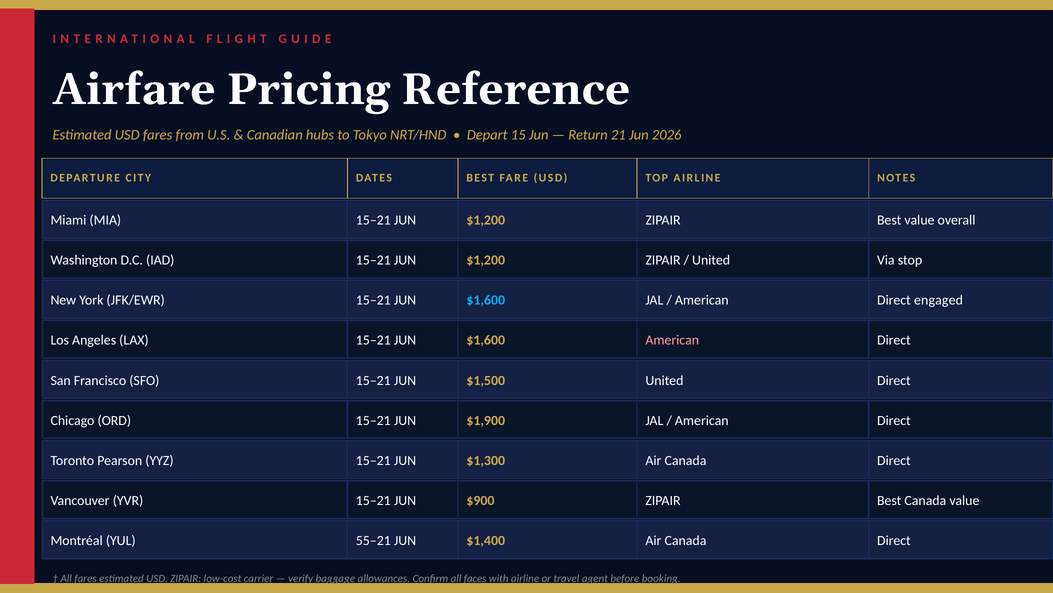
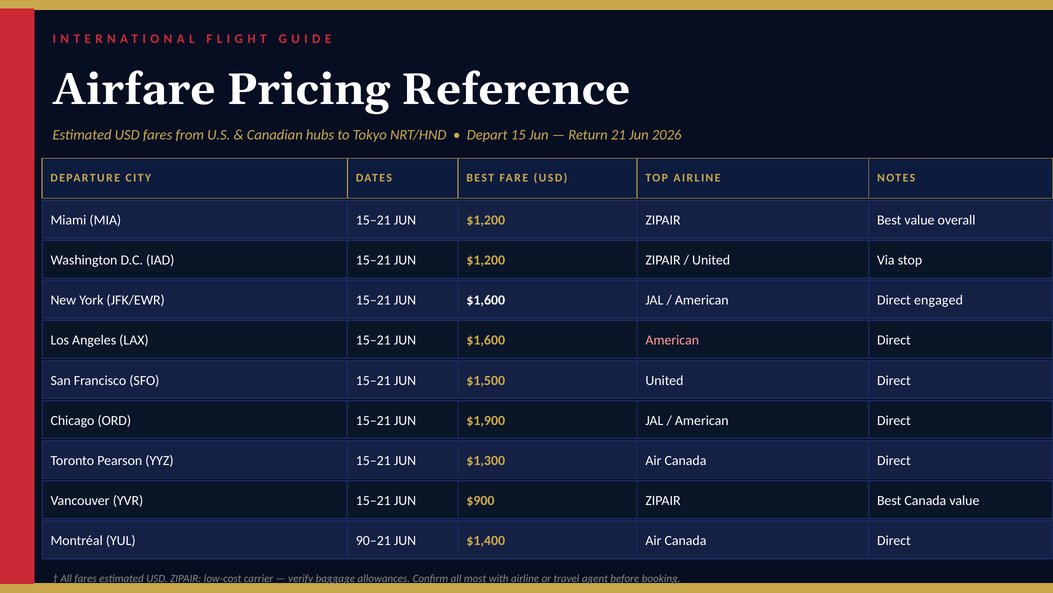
$1,600 at (486, 300) colour: light blue -> white
55–21: 55–21 -> 90–21
faces: faces -> most
